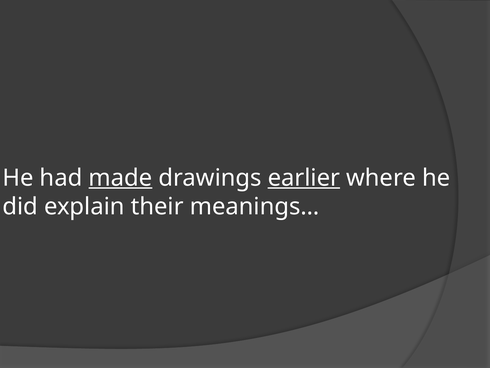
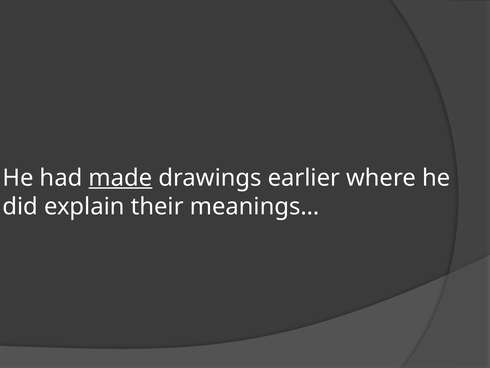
earlier underline: present -> none
